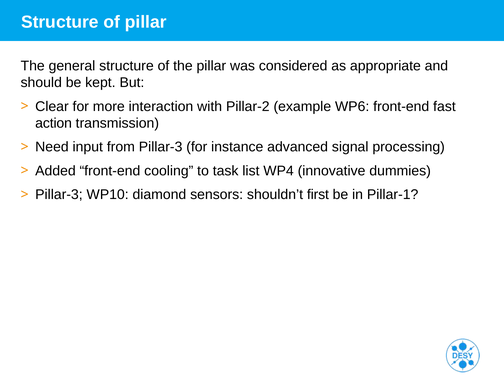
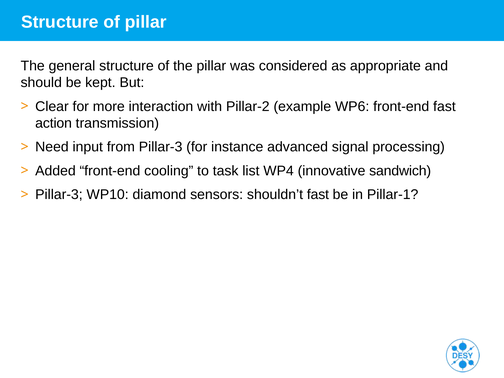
dummies: dummies -> sandwich
shouldn’t first: first -> fast
